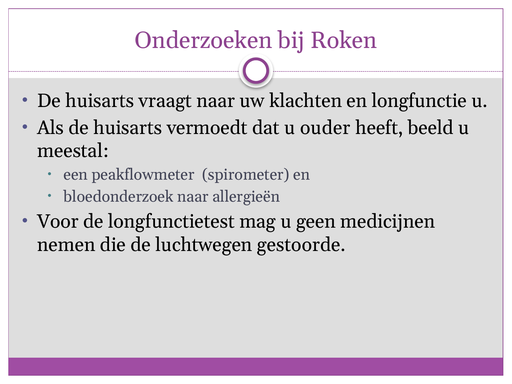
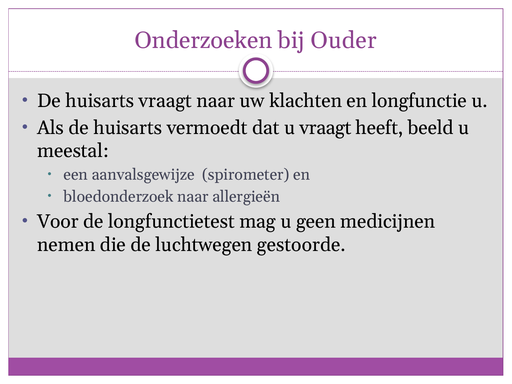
Roken: Roken -> Ouder
u ouder: ouder -> vraagt
peakflowmeter: peakflowmeter -> aanvalsgewijze
